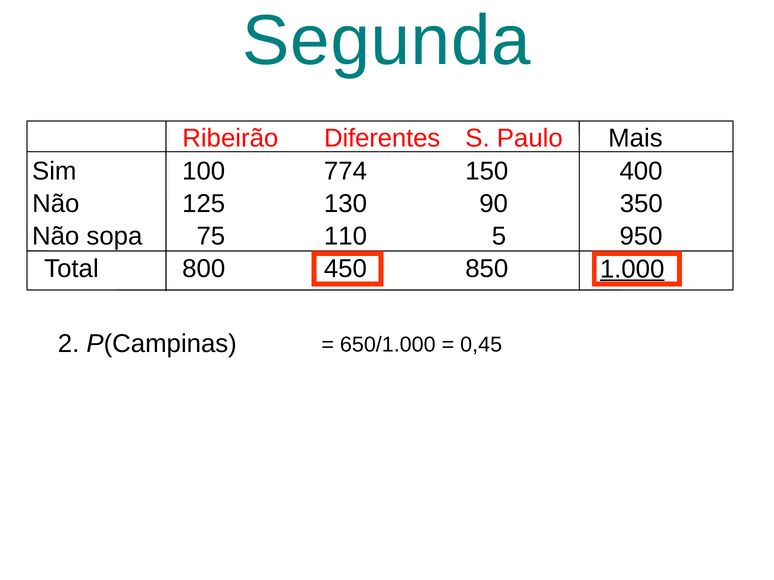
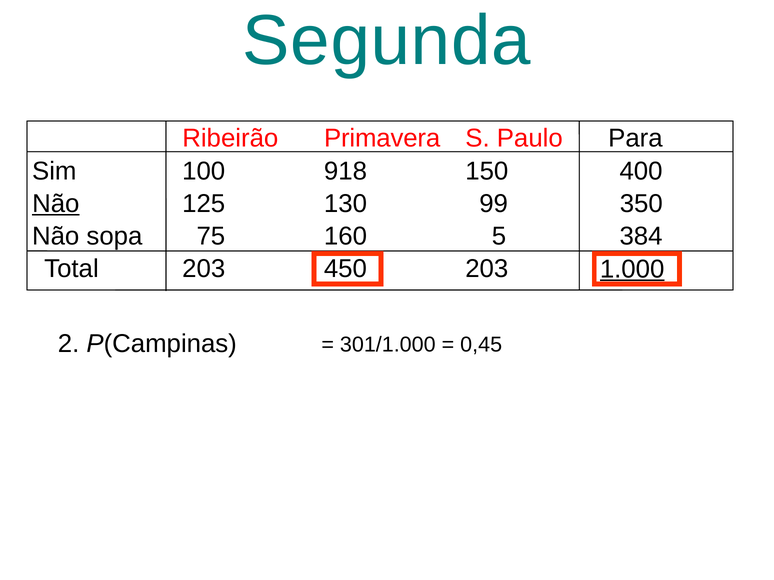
Diferentes: Diferentes -> Primavera
Mais: Mais -> Para
774: 774 -> 918
Não at (56, 204) underline: none -> present
90: 90 -> 99
110: 110 -> 160
950: 950 -> 384
Total 800: 800 -> 203
450 850: 850 -> 203
650/1.000: 650/1.000 -> 301/1.000
